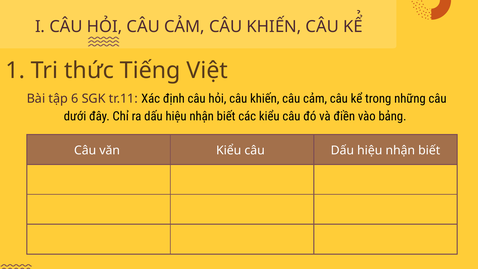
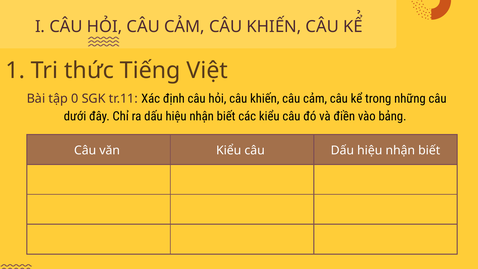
6: 6 -> 0
